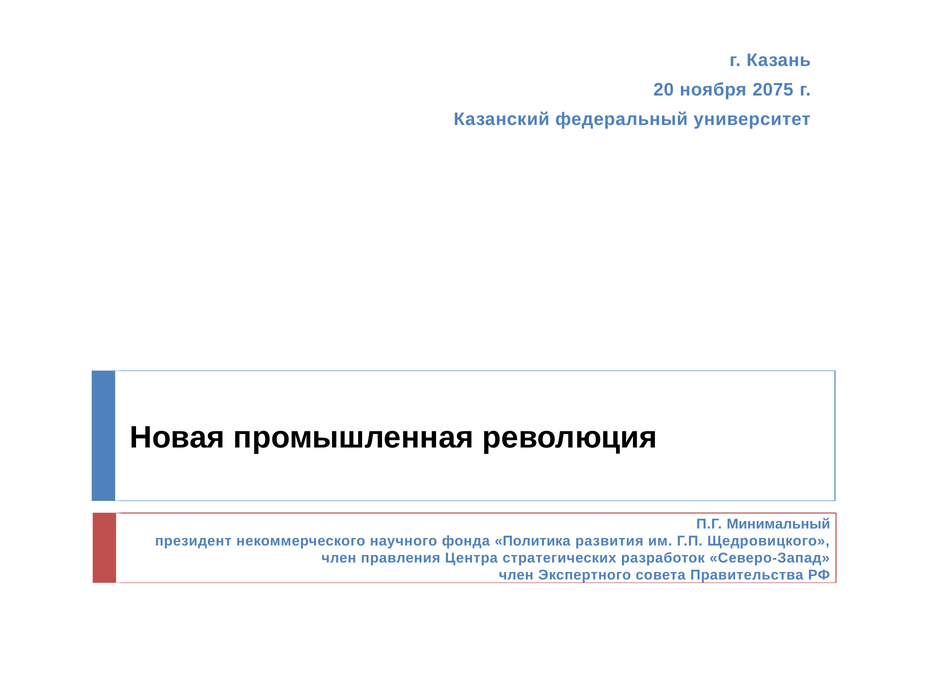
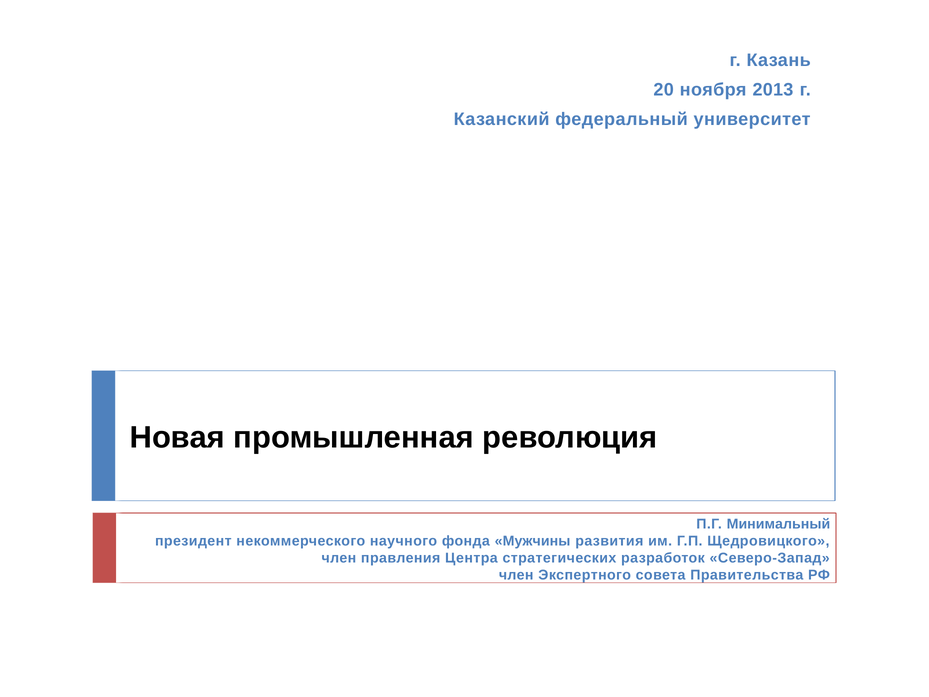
2075: 2075 -> 2013
Политика: Политика -> Мужчины
